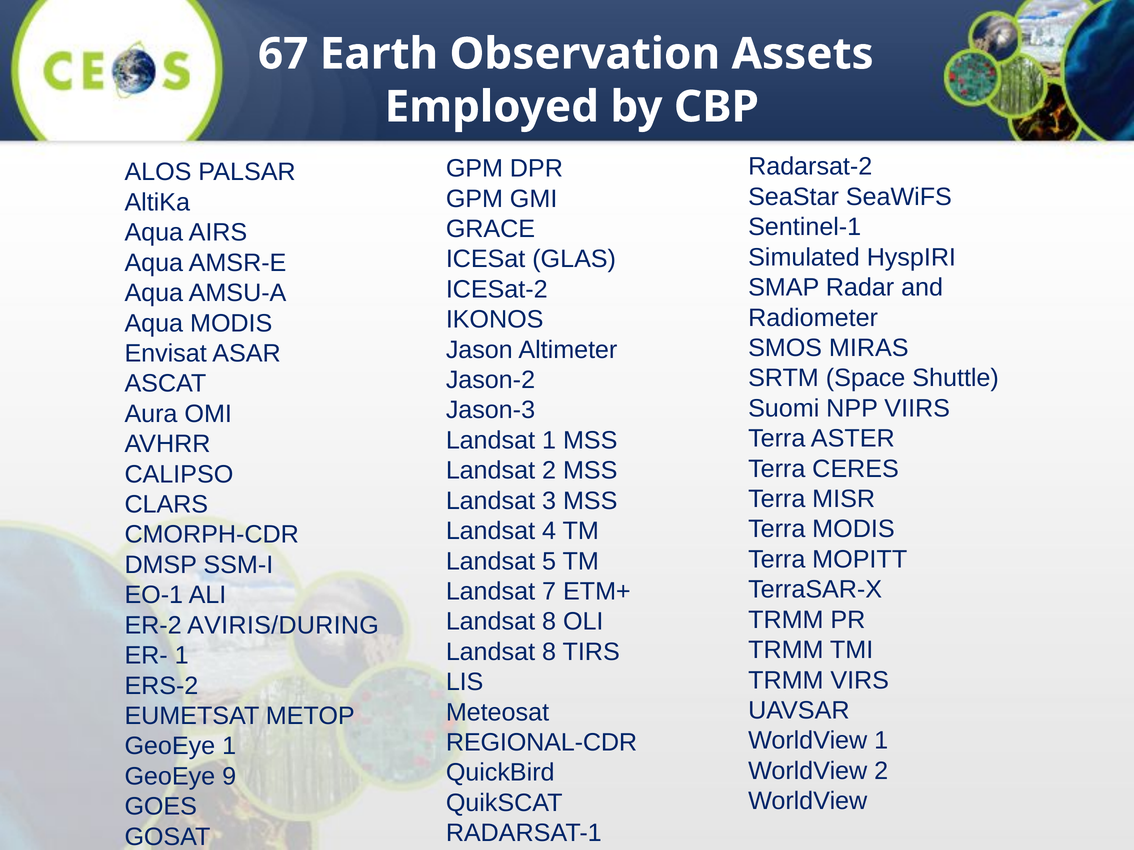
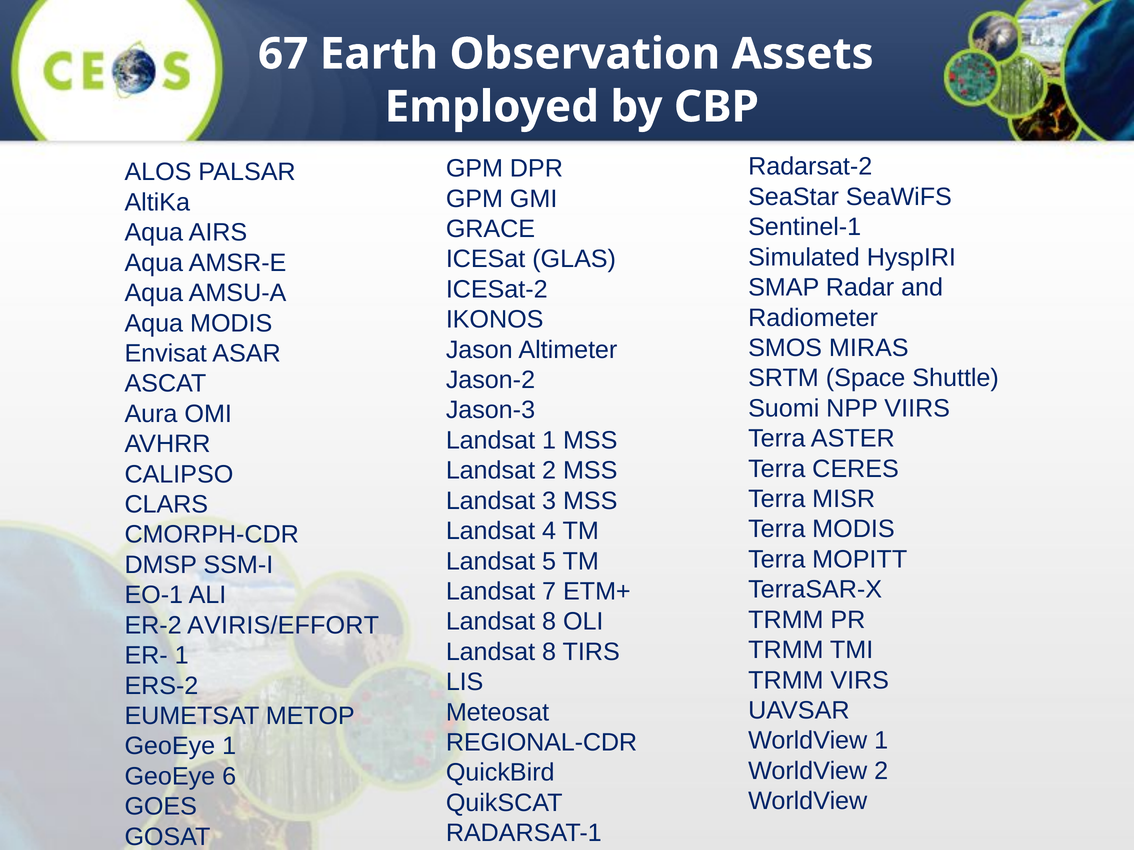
AVIRIS/DURING: AVIRIS/DURING -> AVIRIS/EFFORT
9: 9 -> 6
